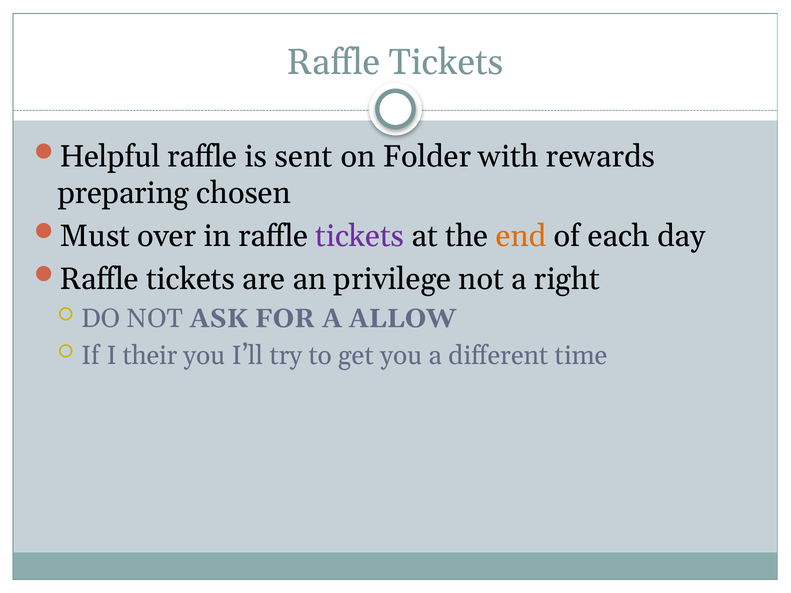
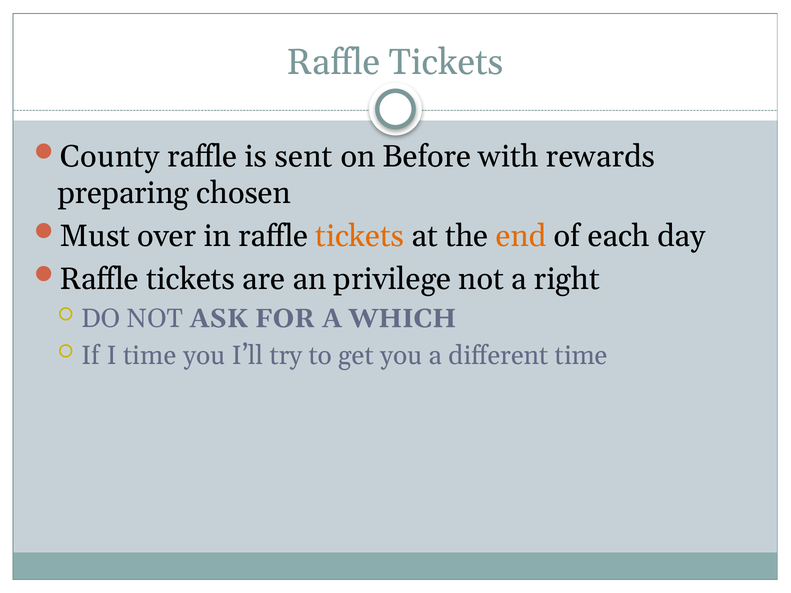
Helpful: Helpful -> County
Folder: Folder -> Before
tickets at (360, 236) colour: purple -> orange
ALLOW: ALLOW -> WHICH
I their: their -> time
